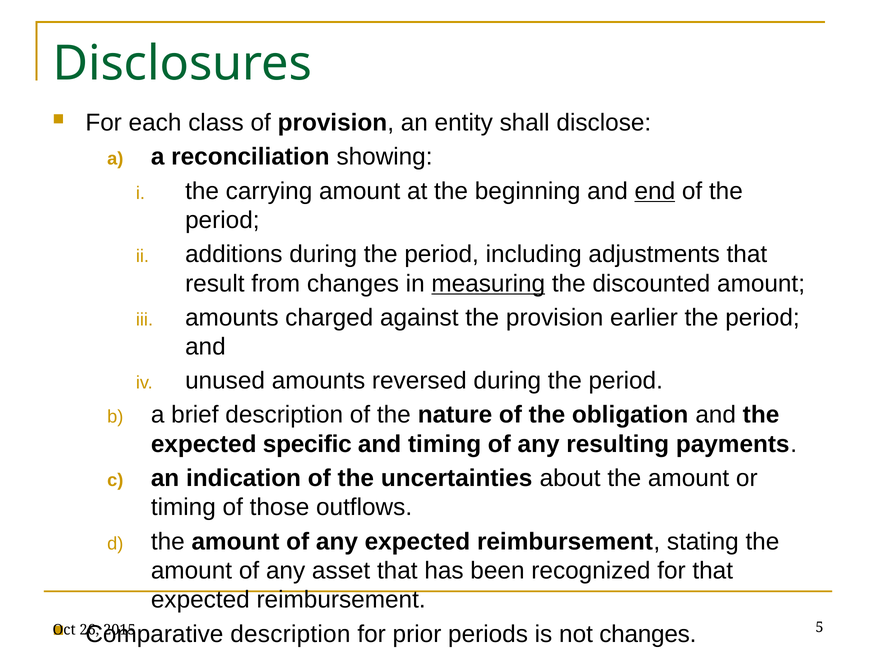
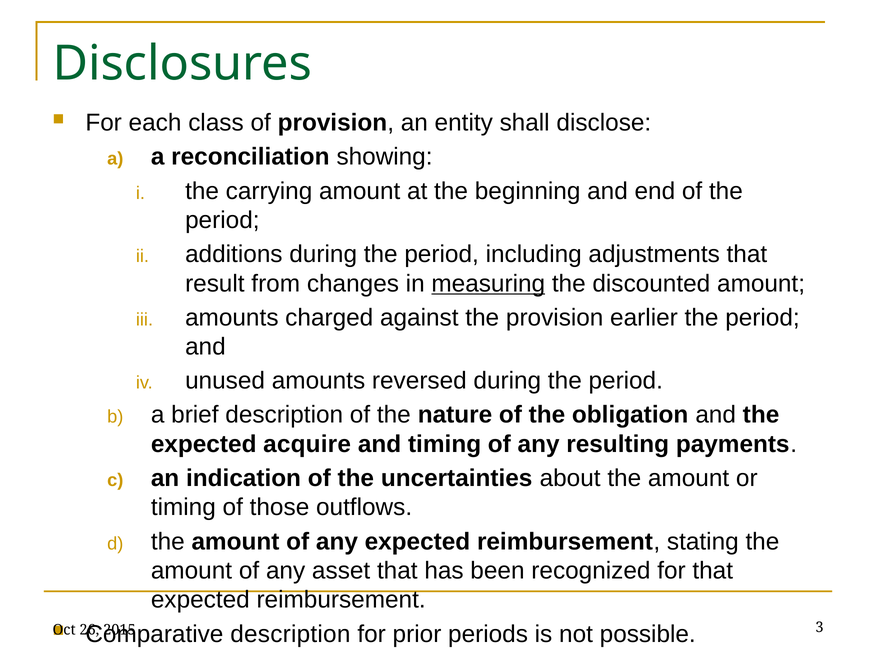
end underline: present -> none
specific: specific -> acquire
not changes: changes -> possible
5: 5 -> 3
